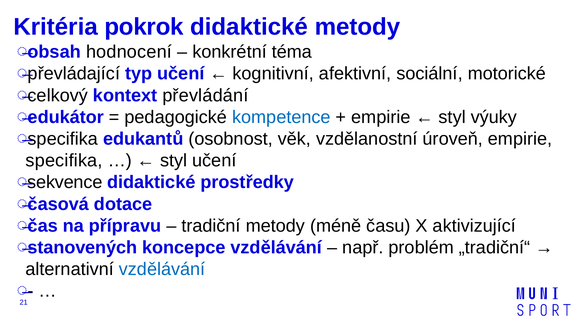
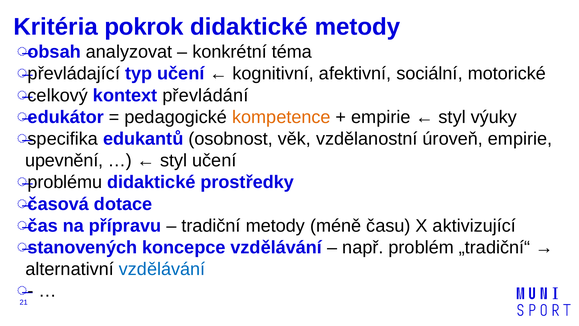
hodnocení: hodnocení -> analyzovat
kompetence colour: blue -> orange
specifika at (64, 160): specifika -> upevnění
sekvence: sekvence -> problému
